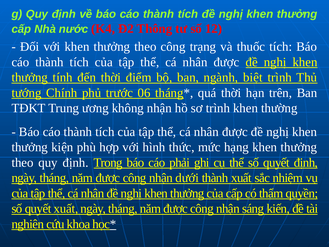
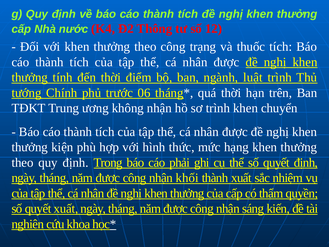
biệt: biệt -> luật
thường: thường -> chuyển
dưới: dưới -> khối
